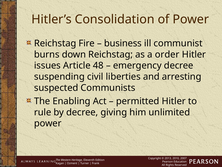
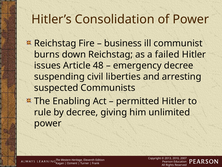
order: order -> failed
